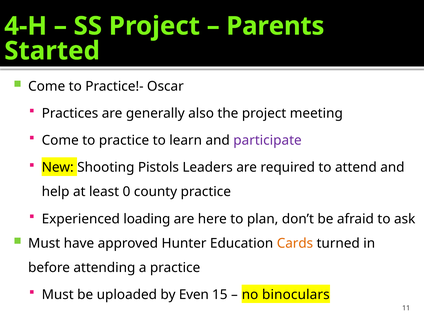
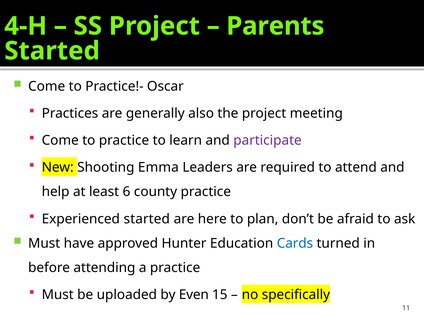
Pistols: Pistols -> Emma
0: 0 -> 6
Experienced loading: loading -> started
Cards colour: orange -> blue
binoculars: binoculars -> specifically
